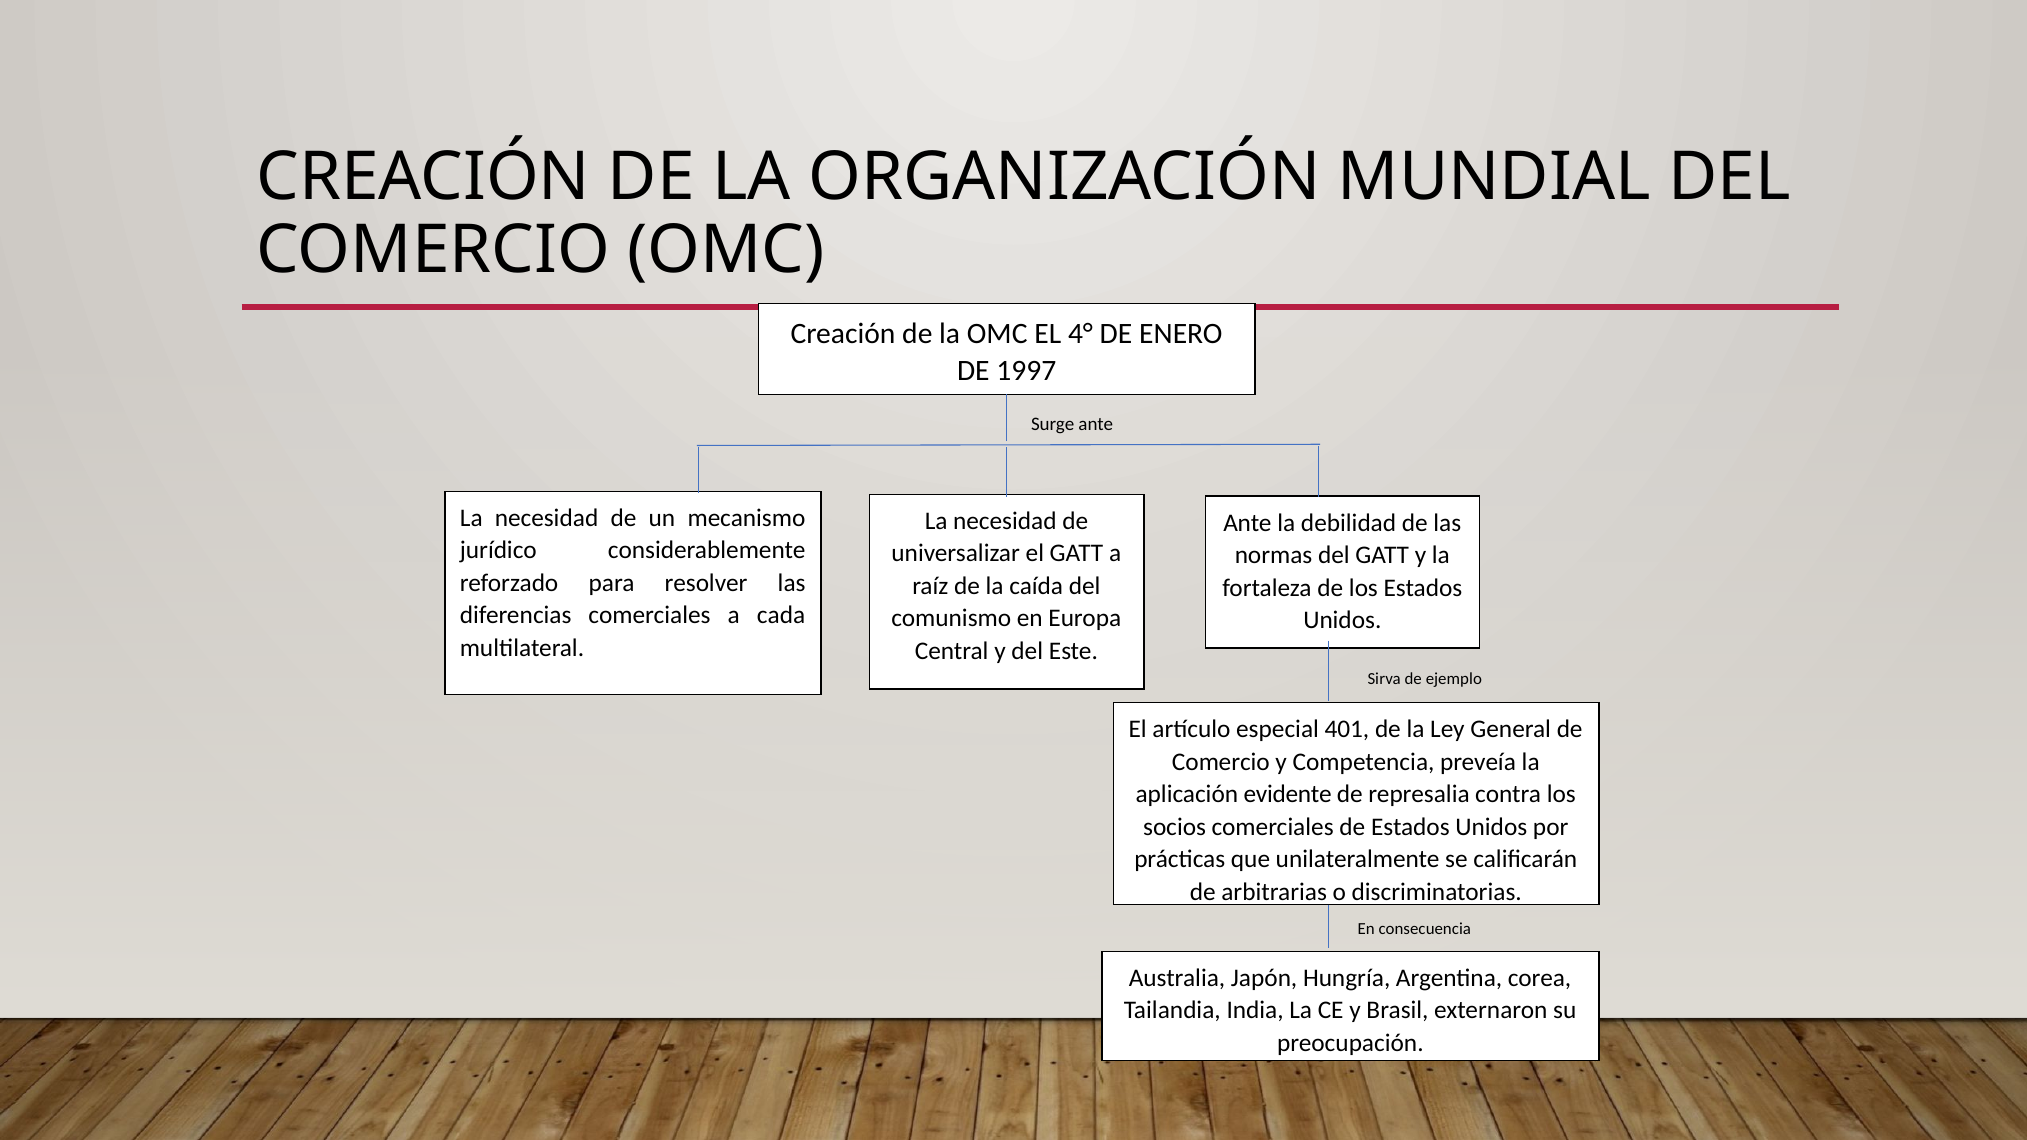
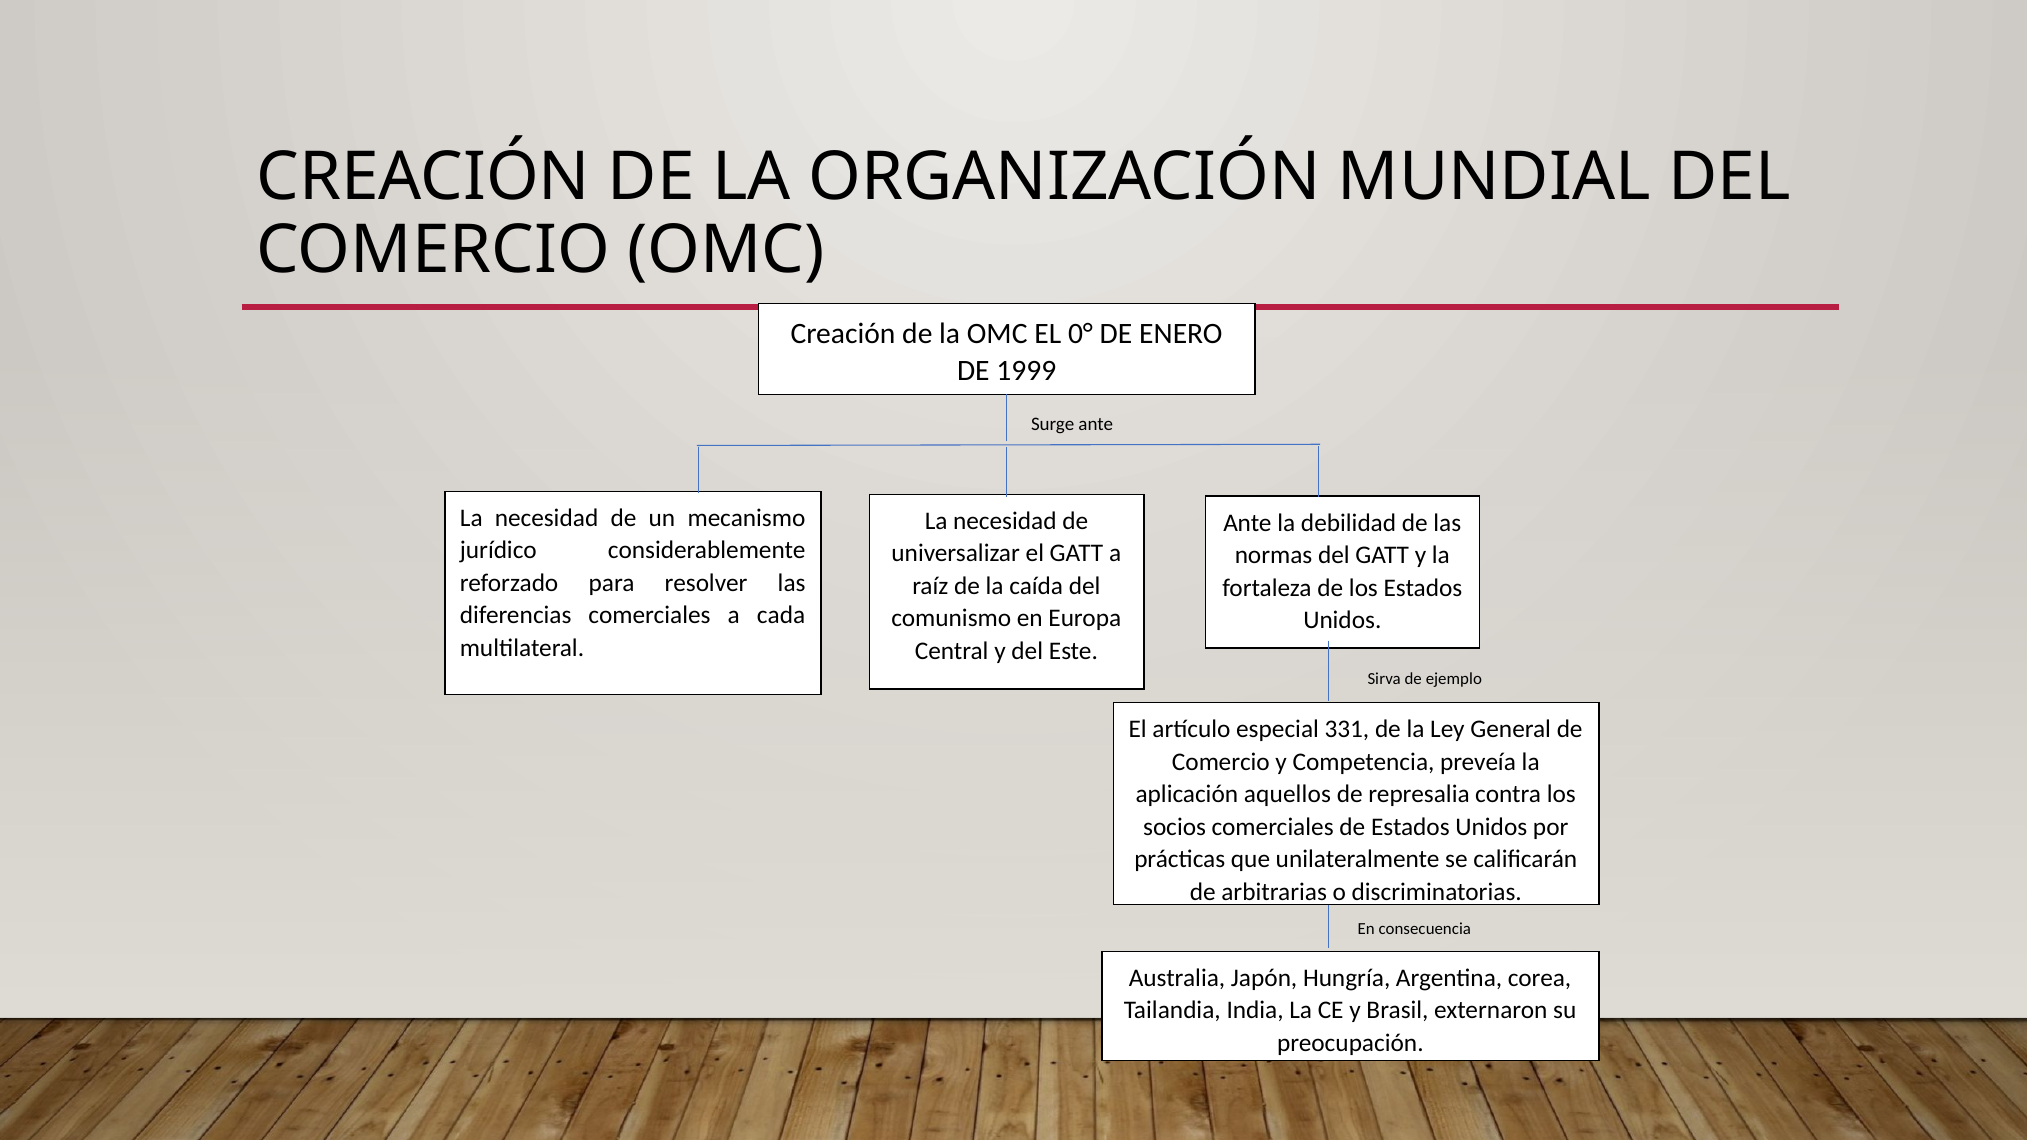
4°: 4° -> 0°
1997: 1997 -> 1999
401: 401 -> 331
evidente: evidente -> aquellos
